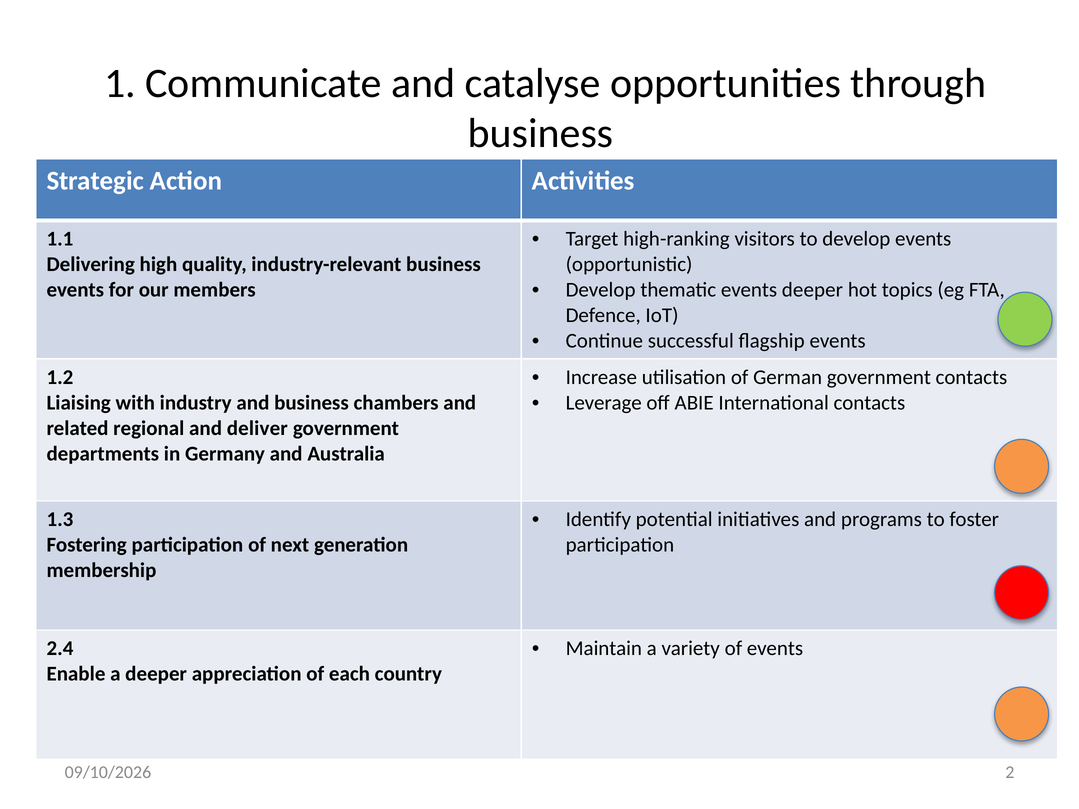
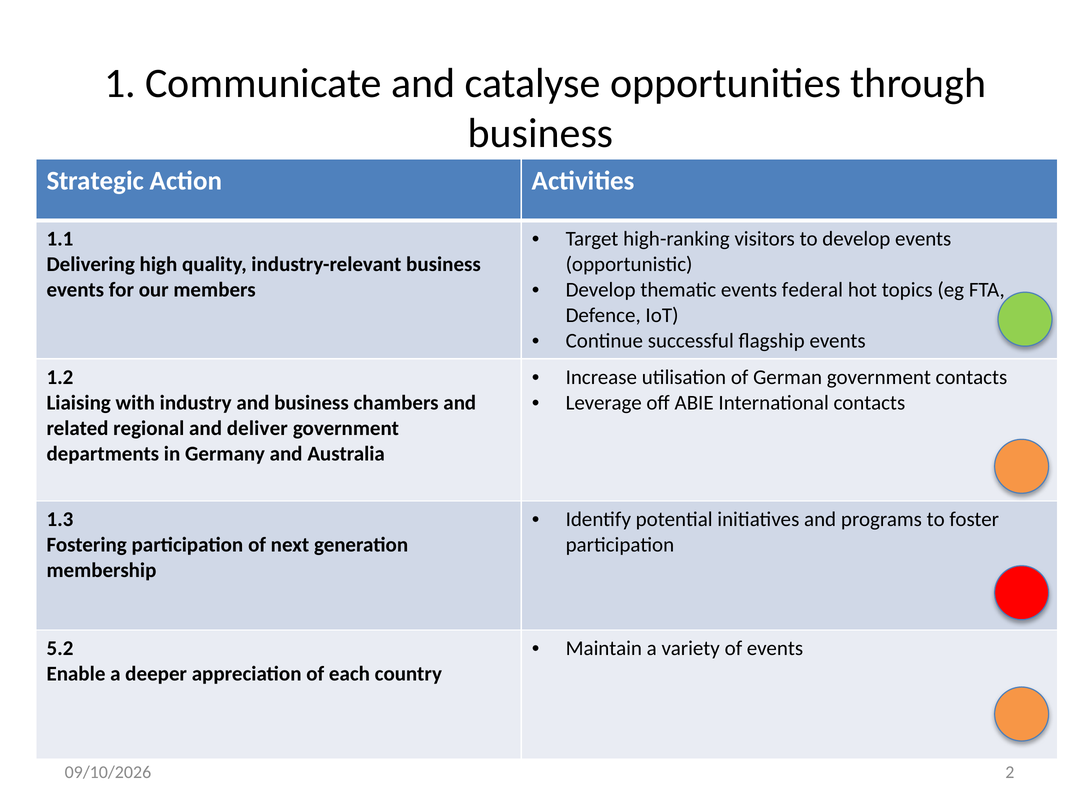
events deeper: deeper -> federal
2.4: 2.4 -> 5.2
